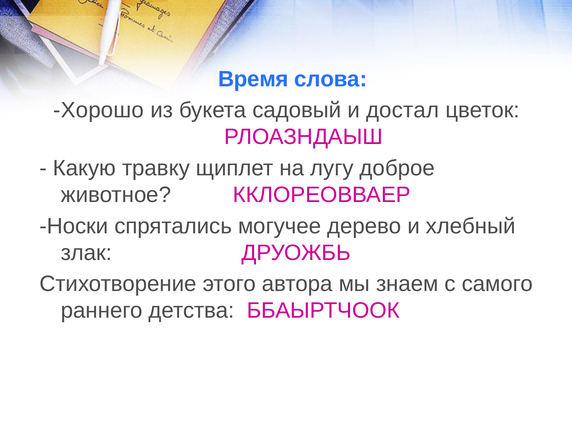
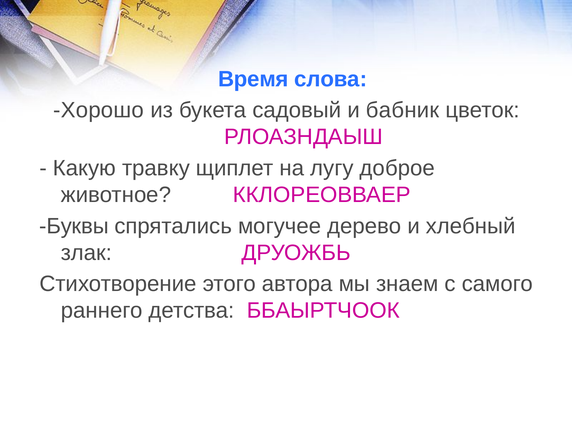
достал: достал -> бабник
Носки: Носки -> Буквы
